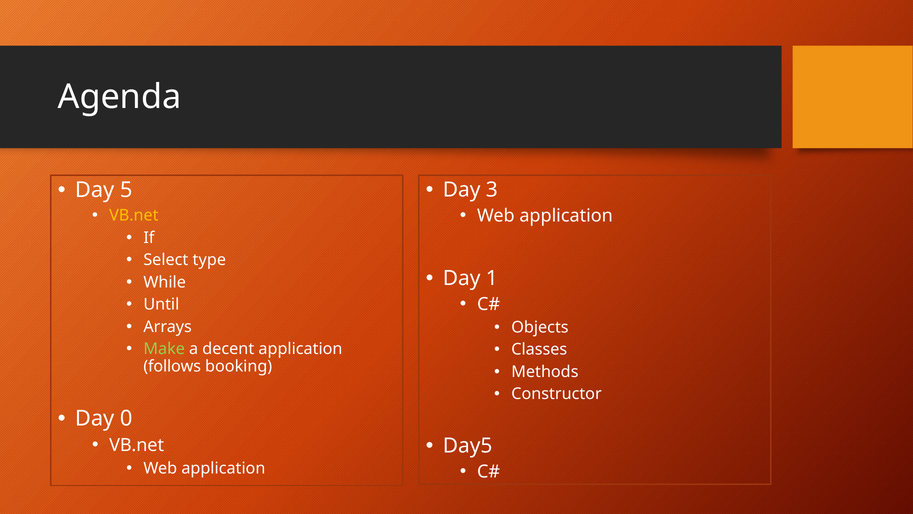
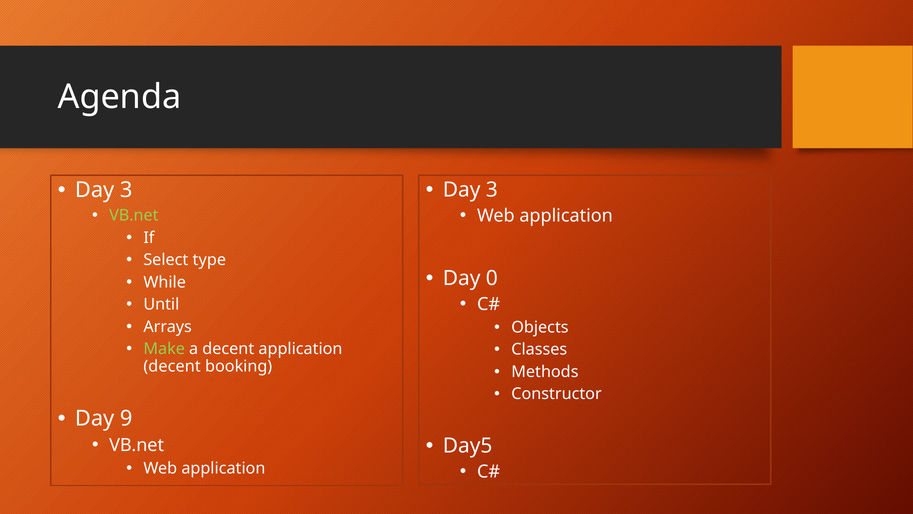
5 at (126, 190): 5 -> 3
VB.net at (134, 215) colour: yellow -> light green
1: 1 -> 0
follows at (172, 366): follows -> decent
0: 0 -> 9
